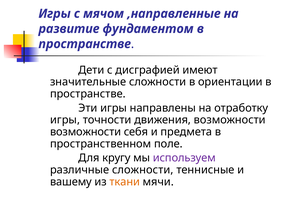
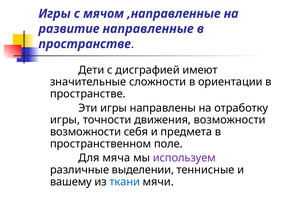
фундаментом: фундаментом -> направленные
кругу: кругу -> мяча
различные сложности: сложности -> выделении
ткани colour: orange -> blue
